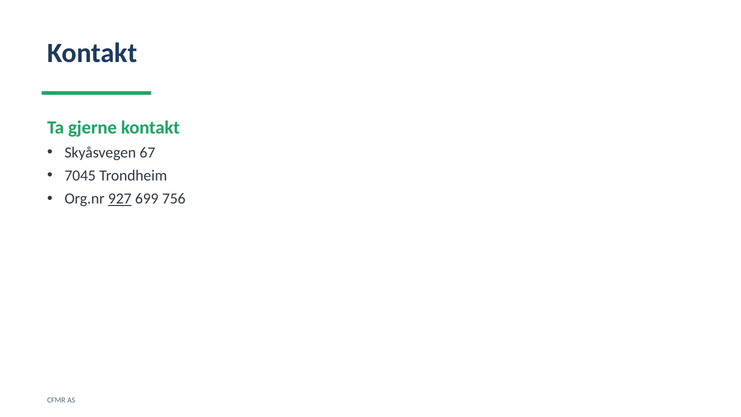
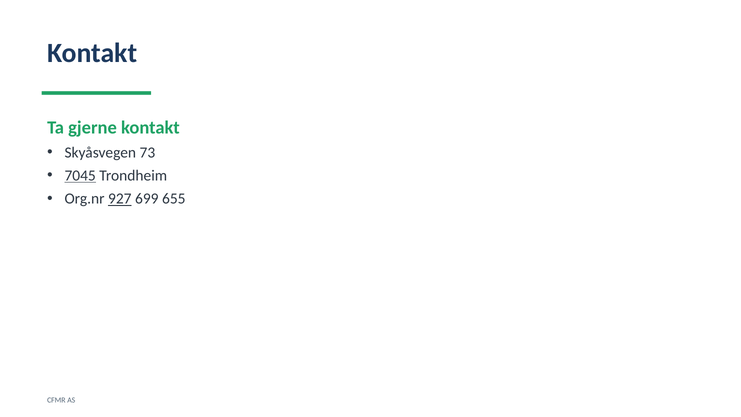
67: 67 -> 73
7045 underline: none -> present
756: 756 -> 655
